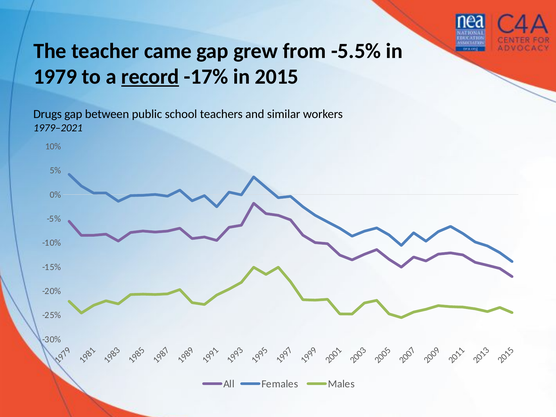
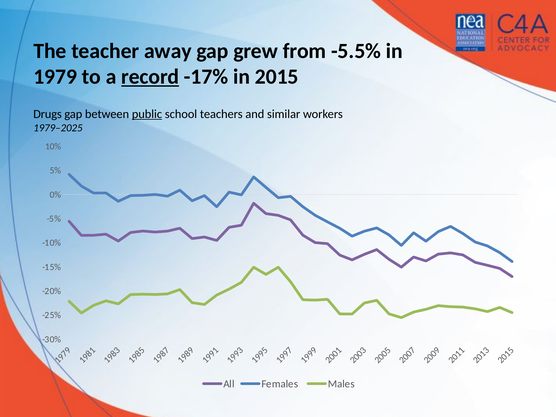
came: came -> away
public underline: none -> present
1979–2021: 1979–2021 -> 1979–2025
